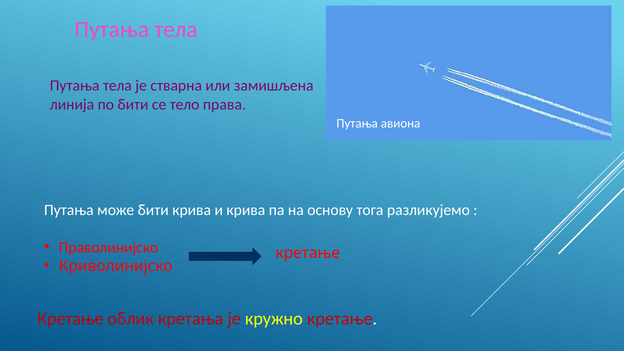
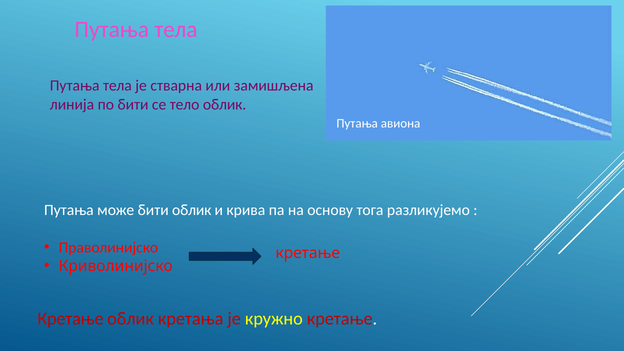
тело права: права -> облик
бити крива: крива -> облик
